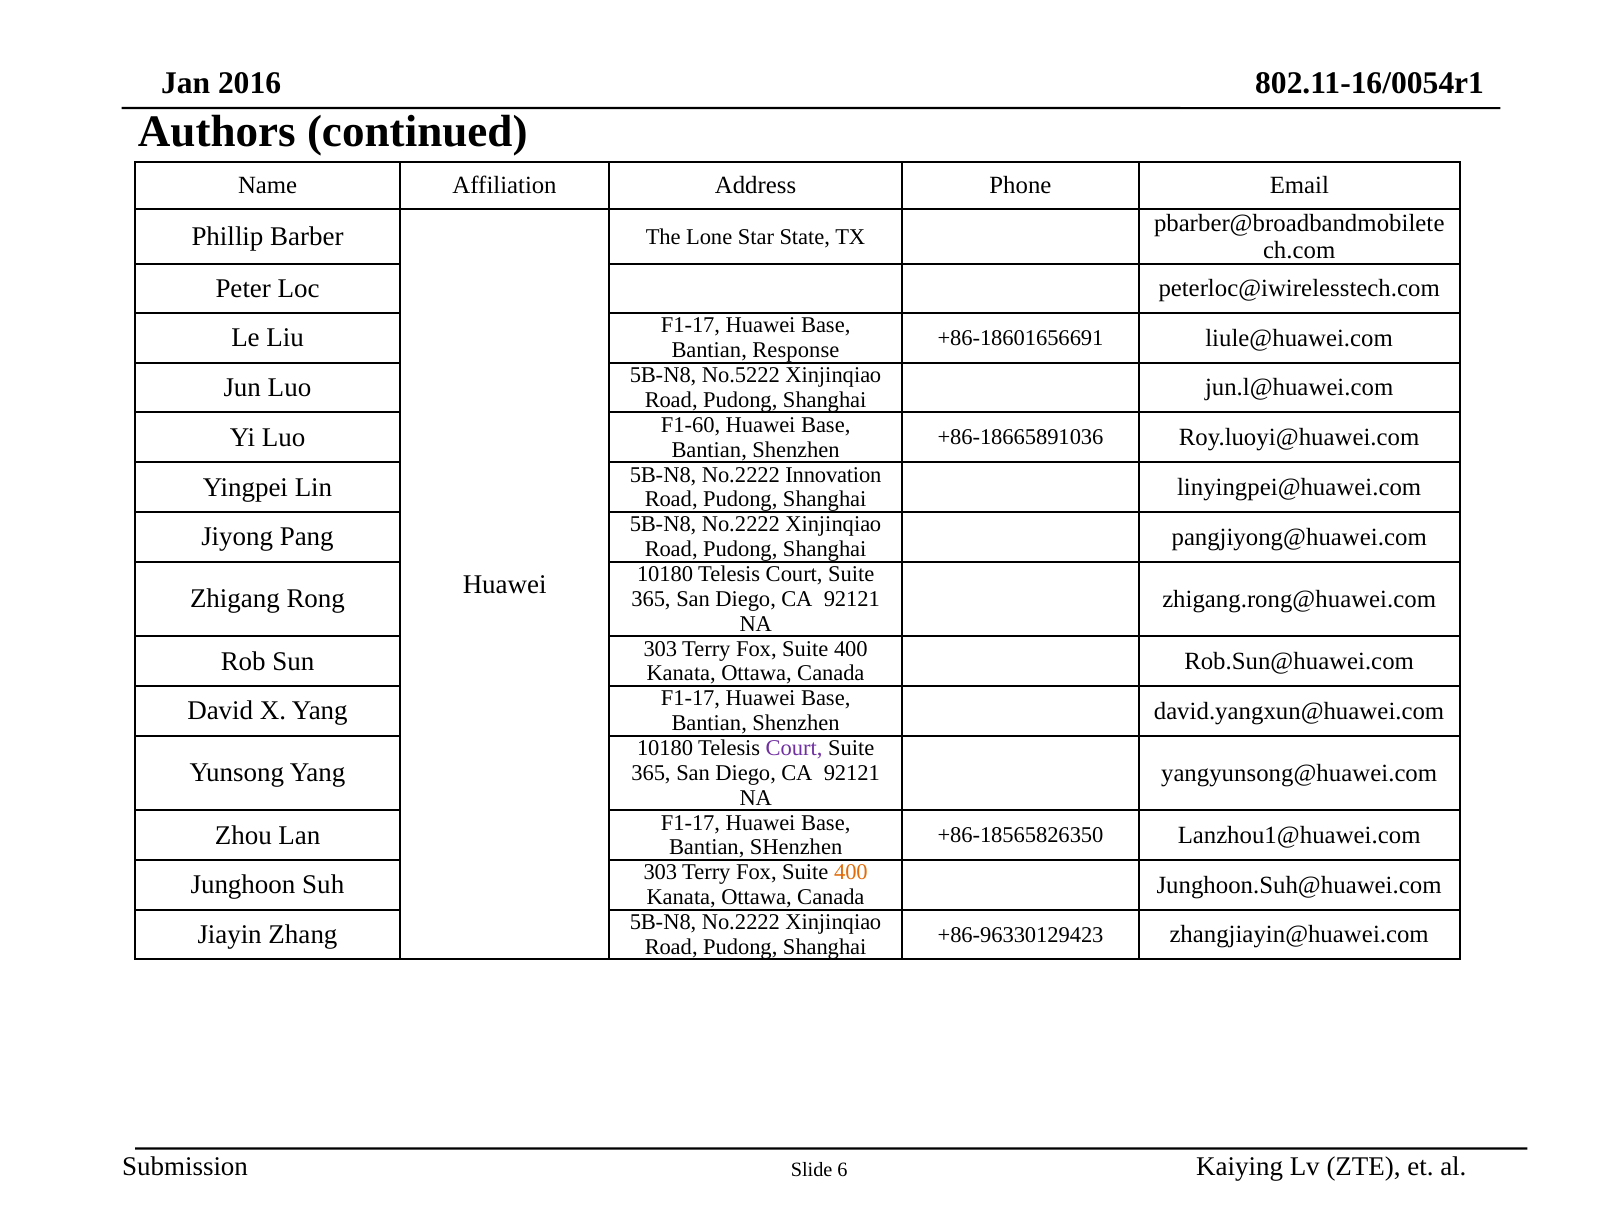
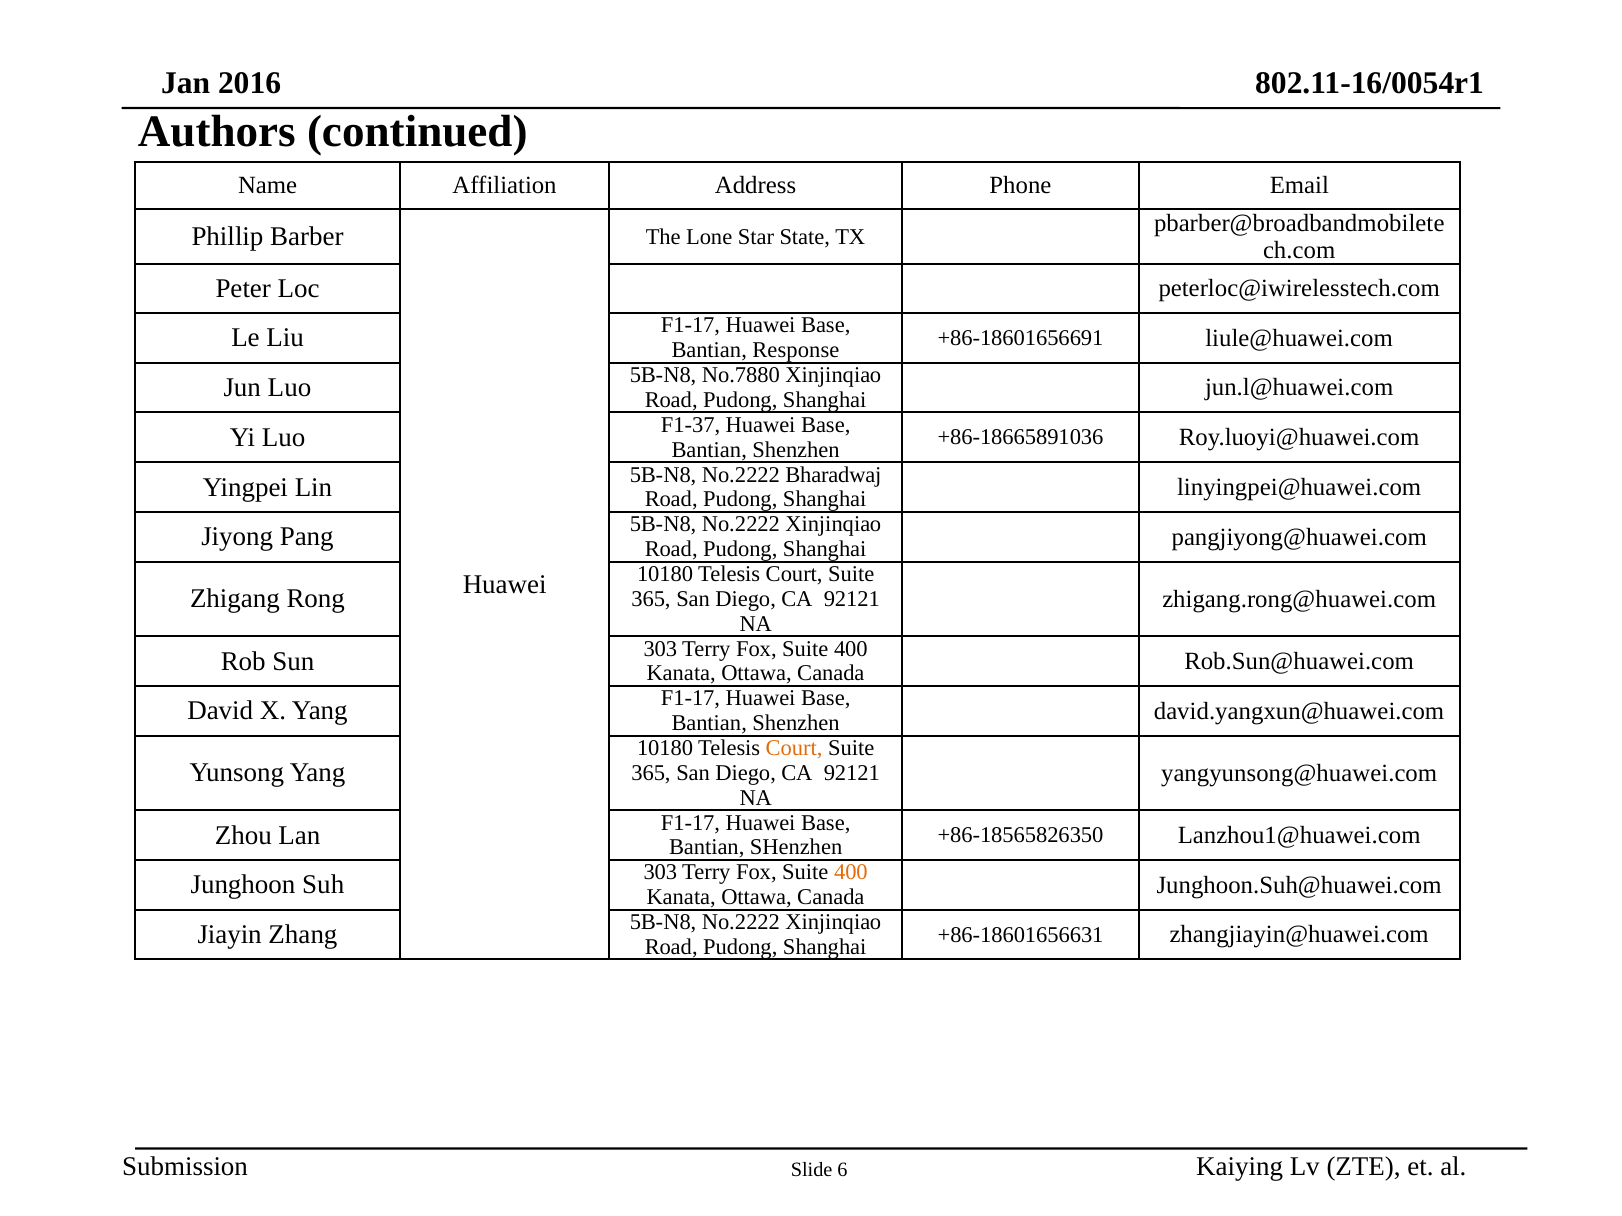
No.5222: No.5222 -> No.7880
F1-60: F1-60 -> F1-37
Innovation: Innovation -> Bharadwaj
Court at (794, 748) colour: purple -> orange
+86-96330129423: +86-96330129423 -> +86-18601656631
